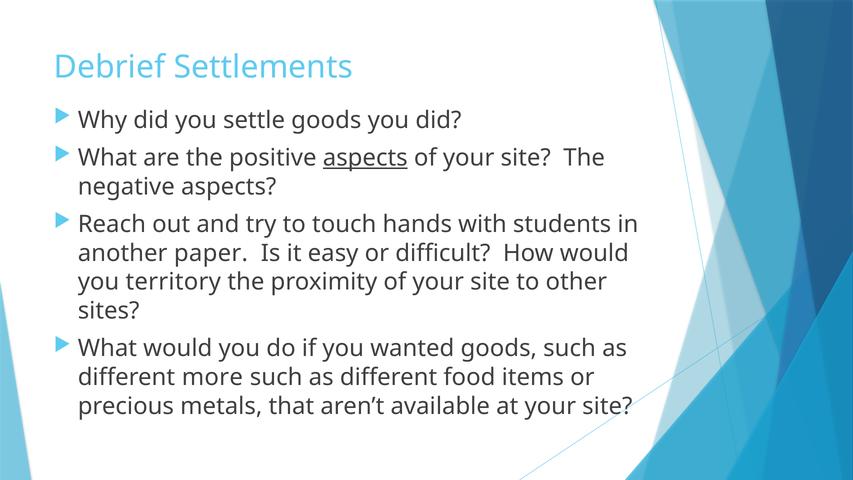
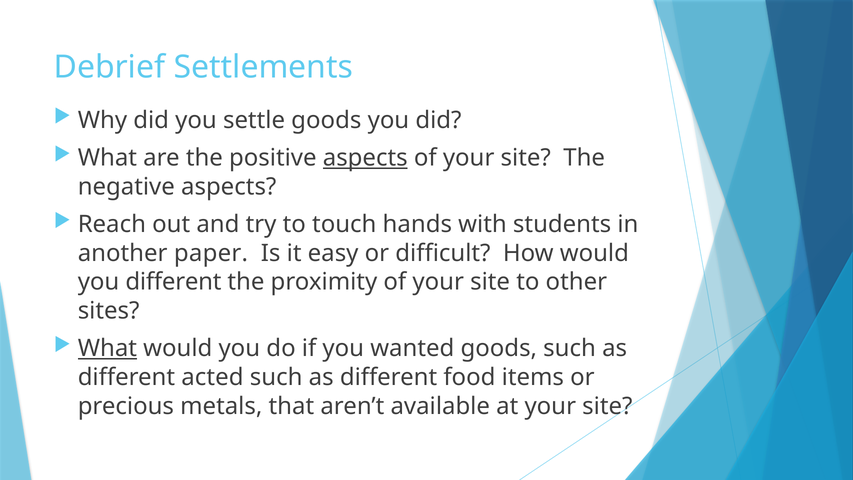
you territory: territory -> different
What at (107, 348) underline: none -> present
more: more -> acted
